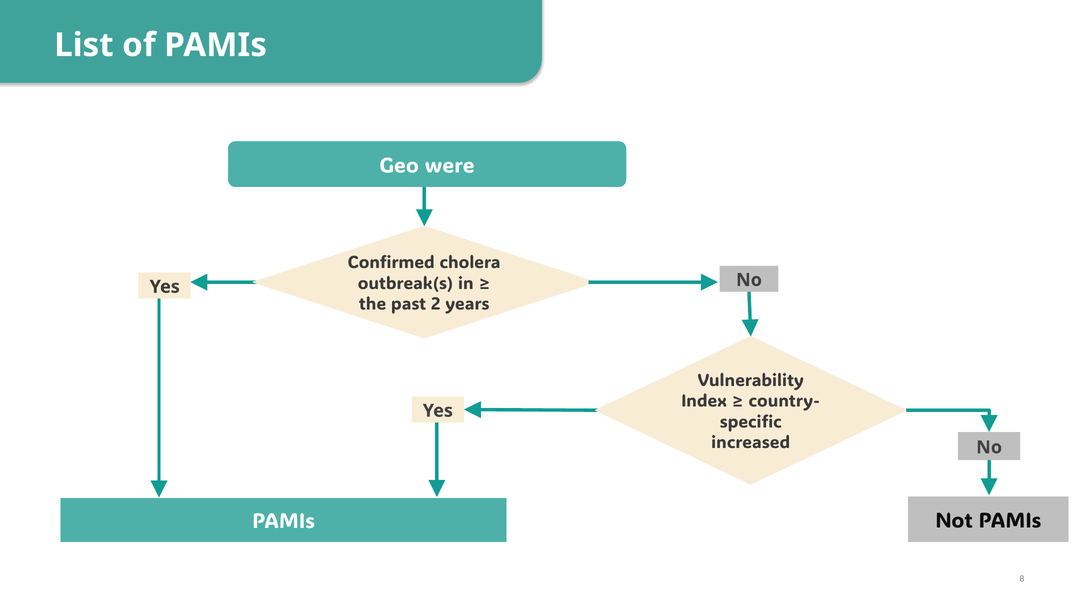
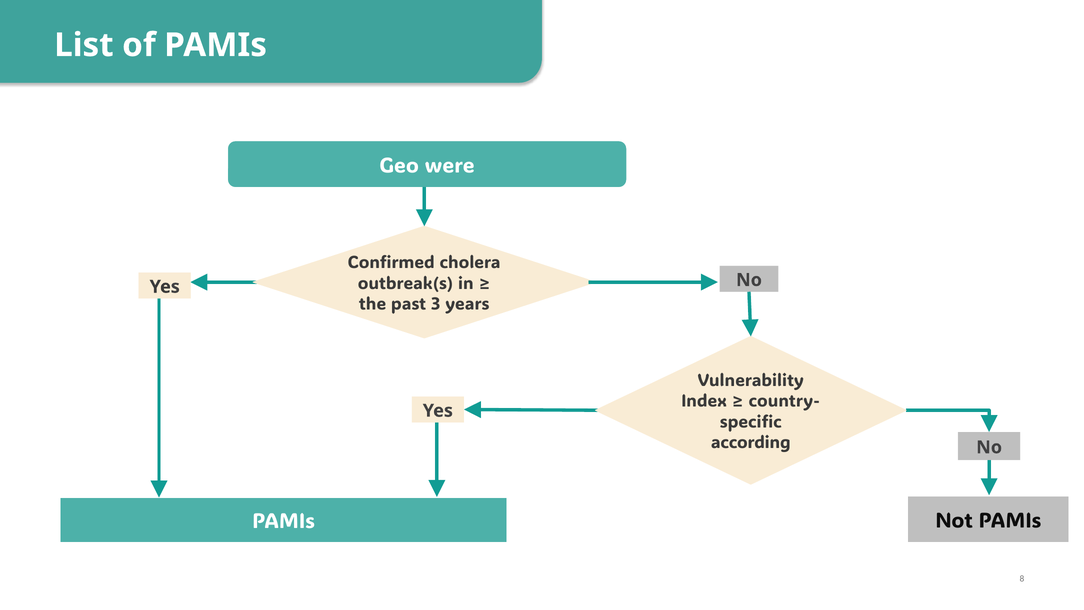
2: 2 -> 3
increased: increased -> according
